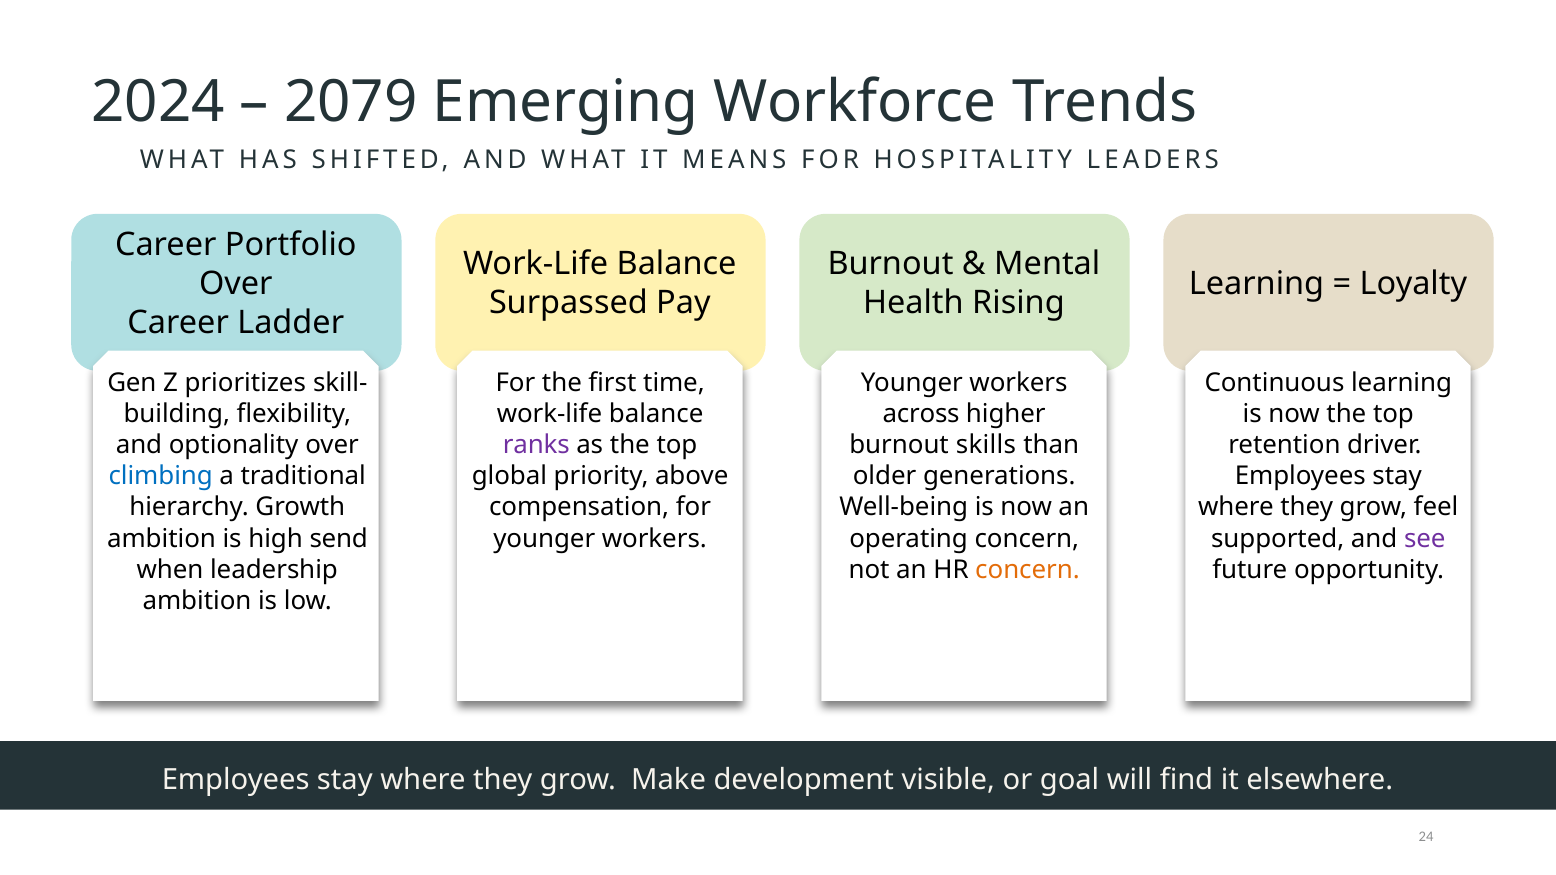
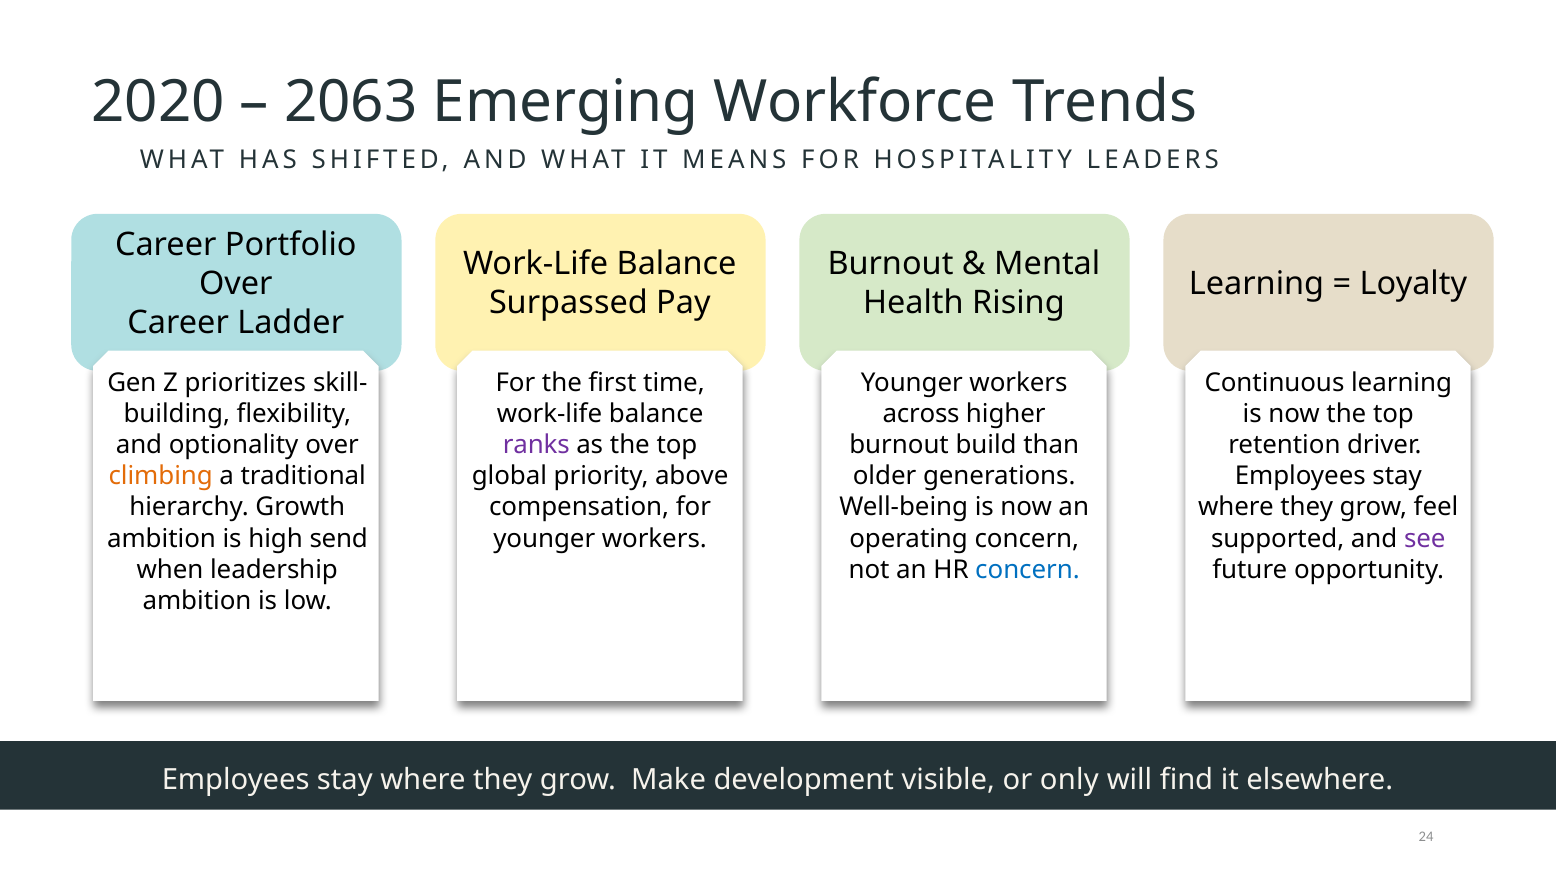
2024: 2024 -> 2020
2079: 2079 -> 2063
skills: skills -> build
climbing colour: blue -> orange
concern at (1028, 570) colour: orange -> blue
goal: goal -> only
